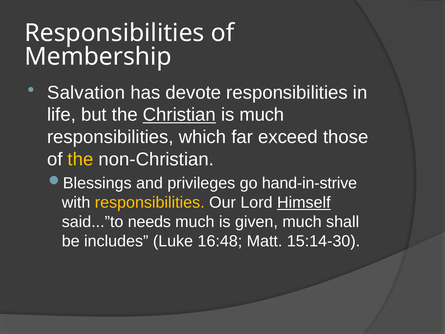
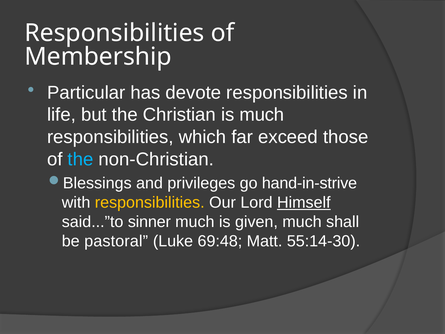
Salvation: Salvation -> Particular
Christian underline: present -> none
the at (81, 159) colour: yellow -> light blue
needs: needs -> sinner
includes: includes -> pastoral
16:48: 16:48 -> 69:48
15:14-30: 15:14-30 -> 55:14-30
